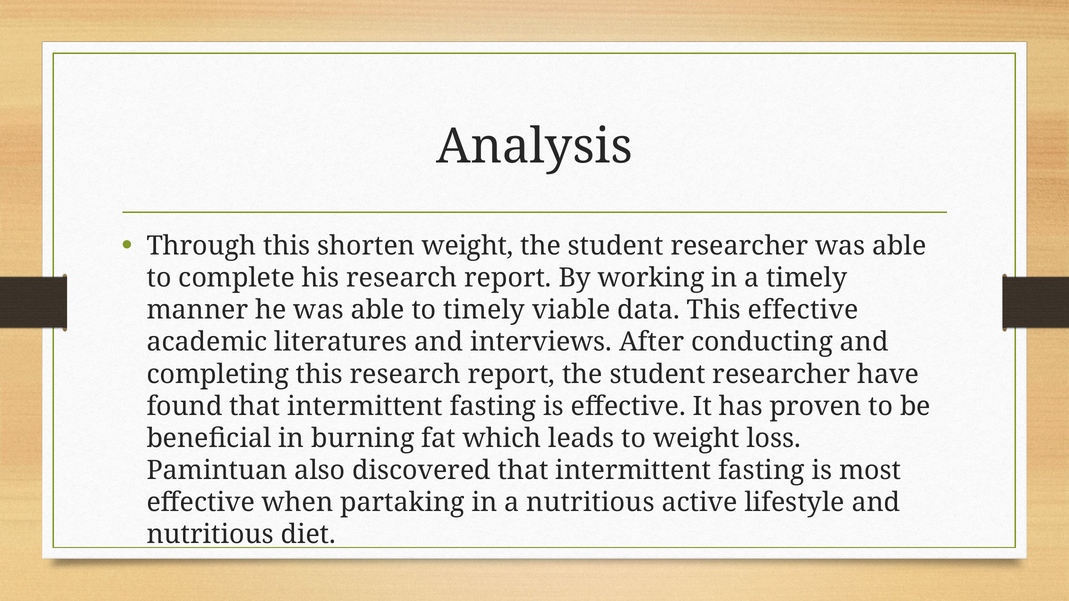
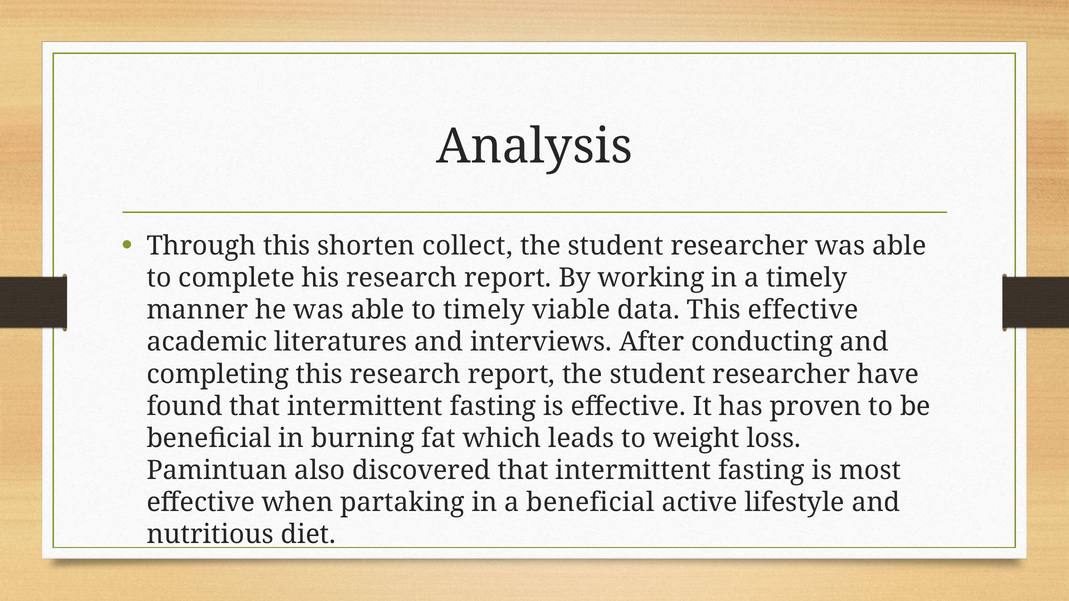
shorten weight: weight -> collect
a nutritious: nutritious -> beneficial
